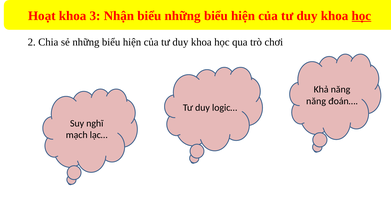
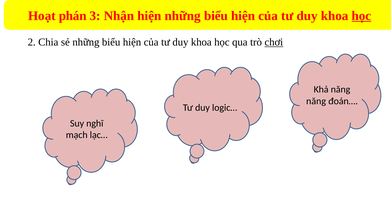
Hoạt khoa: khoa -> phán
Nhận biểu: biểu -> hiện
chơi underline: none -> present
